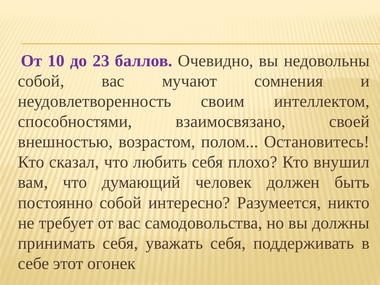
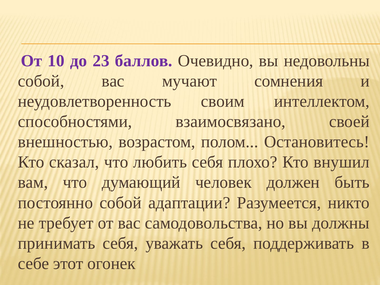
интересно: интересно -> адаптации
